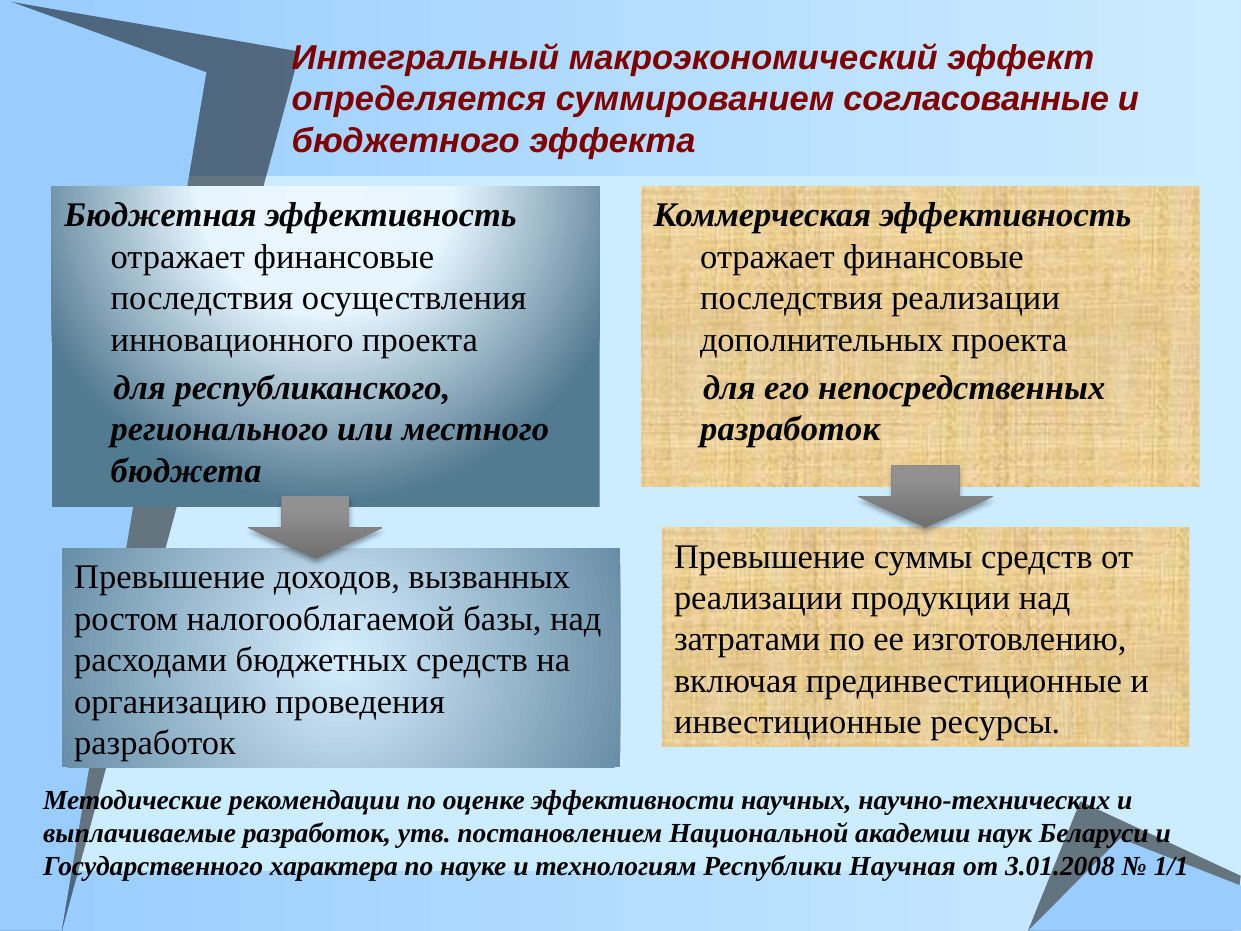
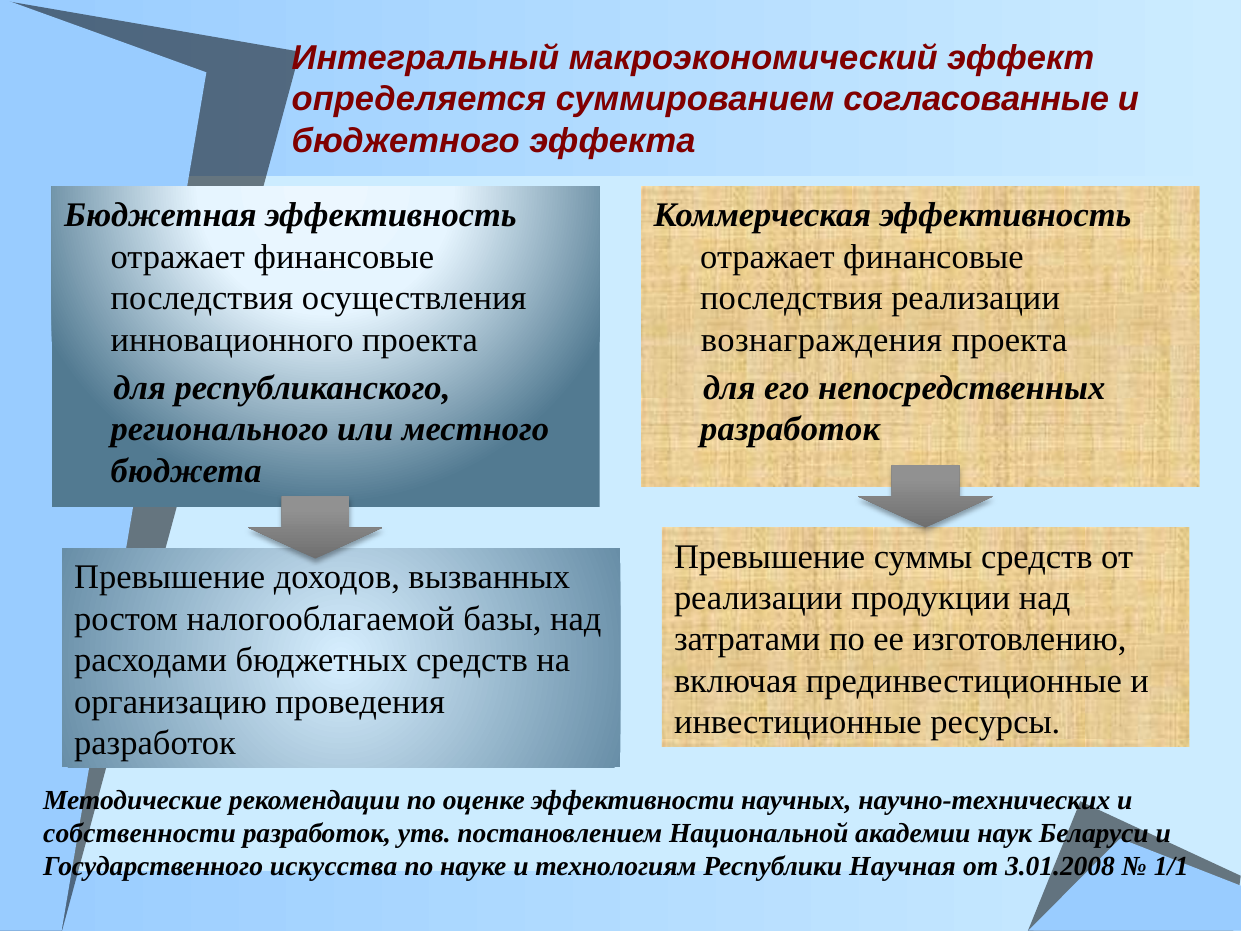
дополнительных: дополнительных -> вознаграждения
выплачиваемые: выплачиваемые -> собственности
характера: характера -> искусства
